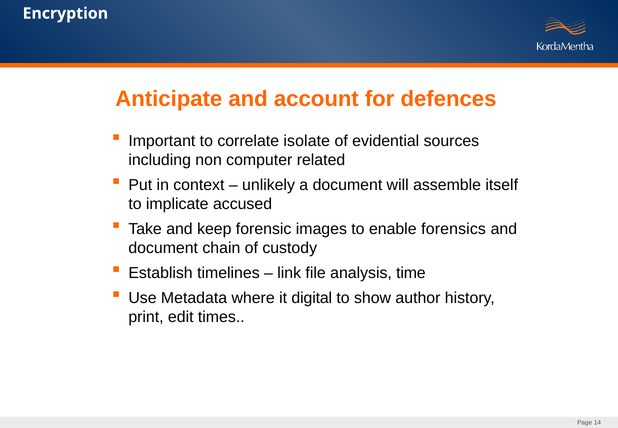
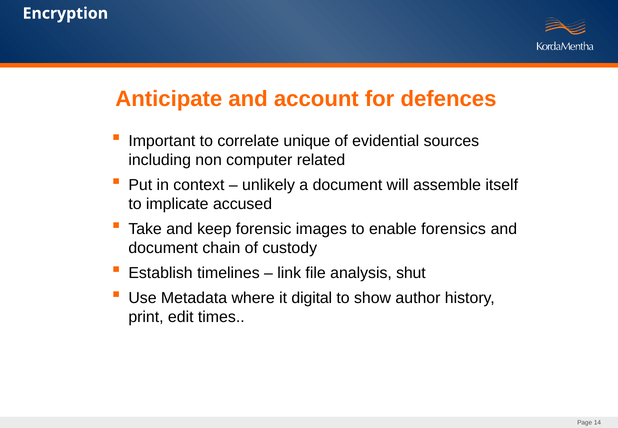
isolate: isolate -> unique
time: time -> shut
